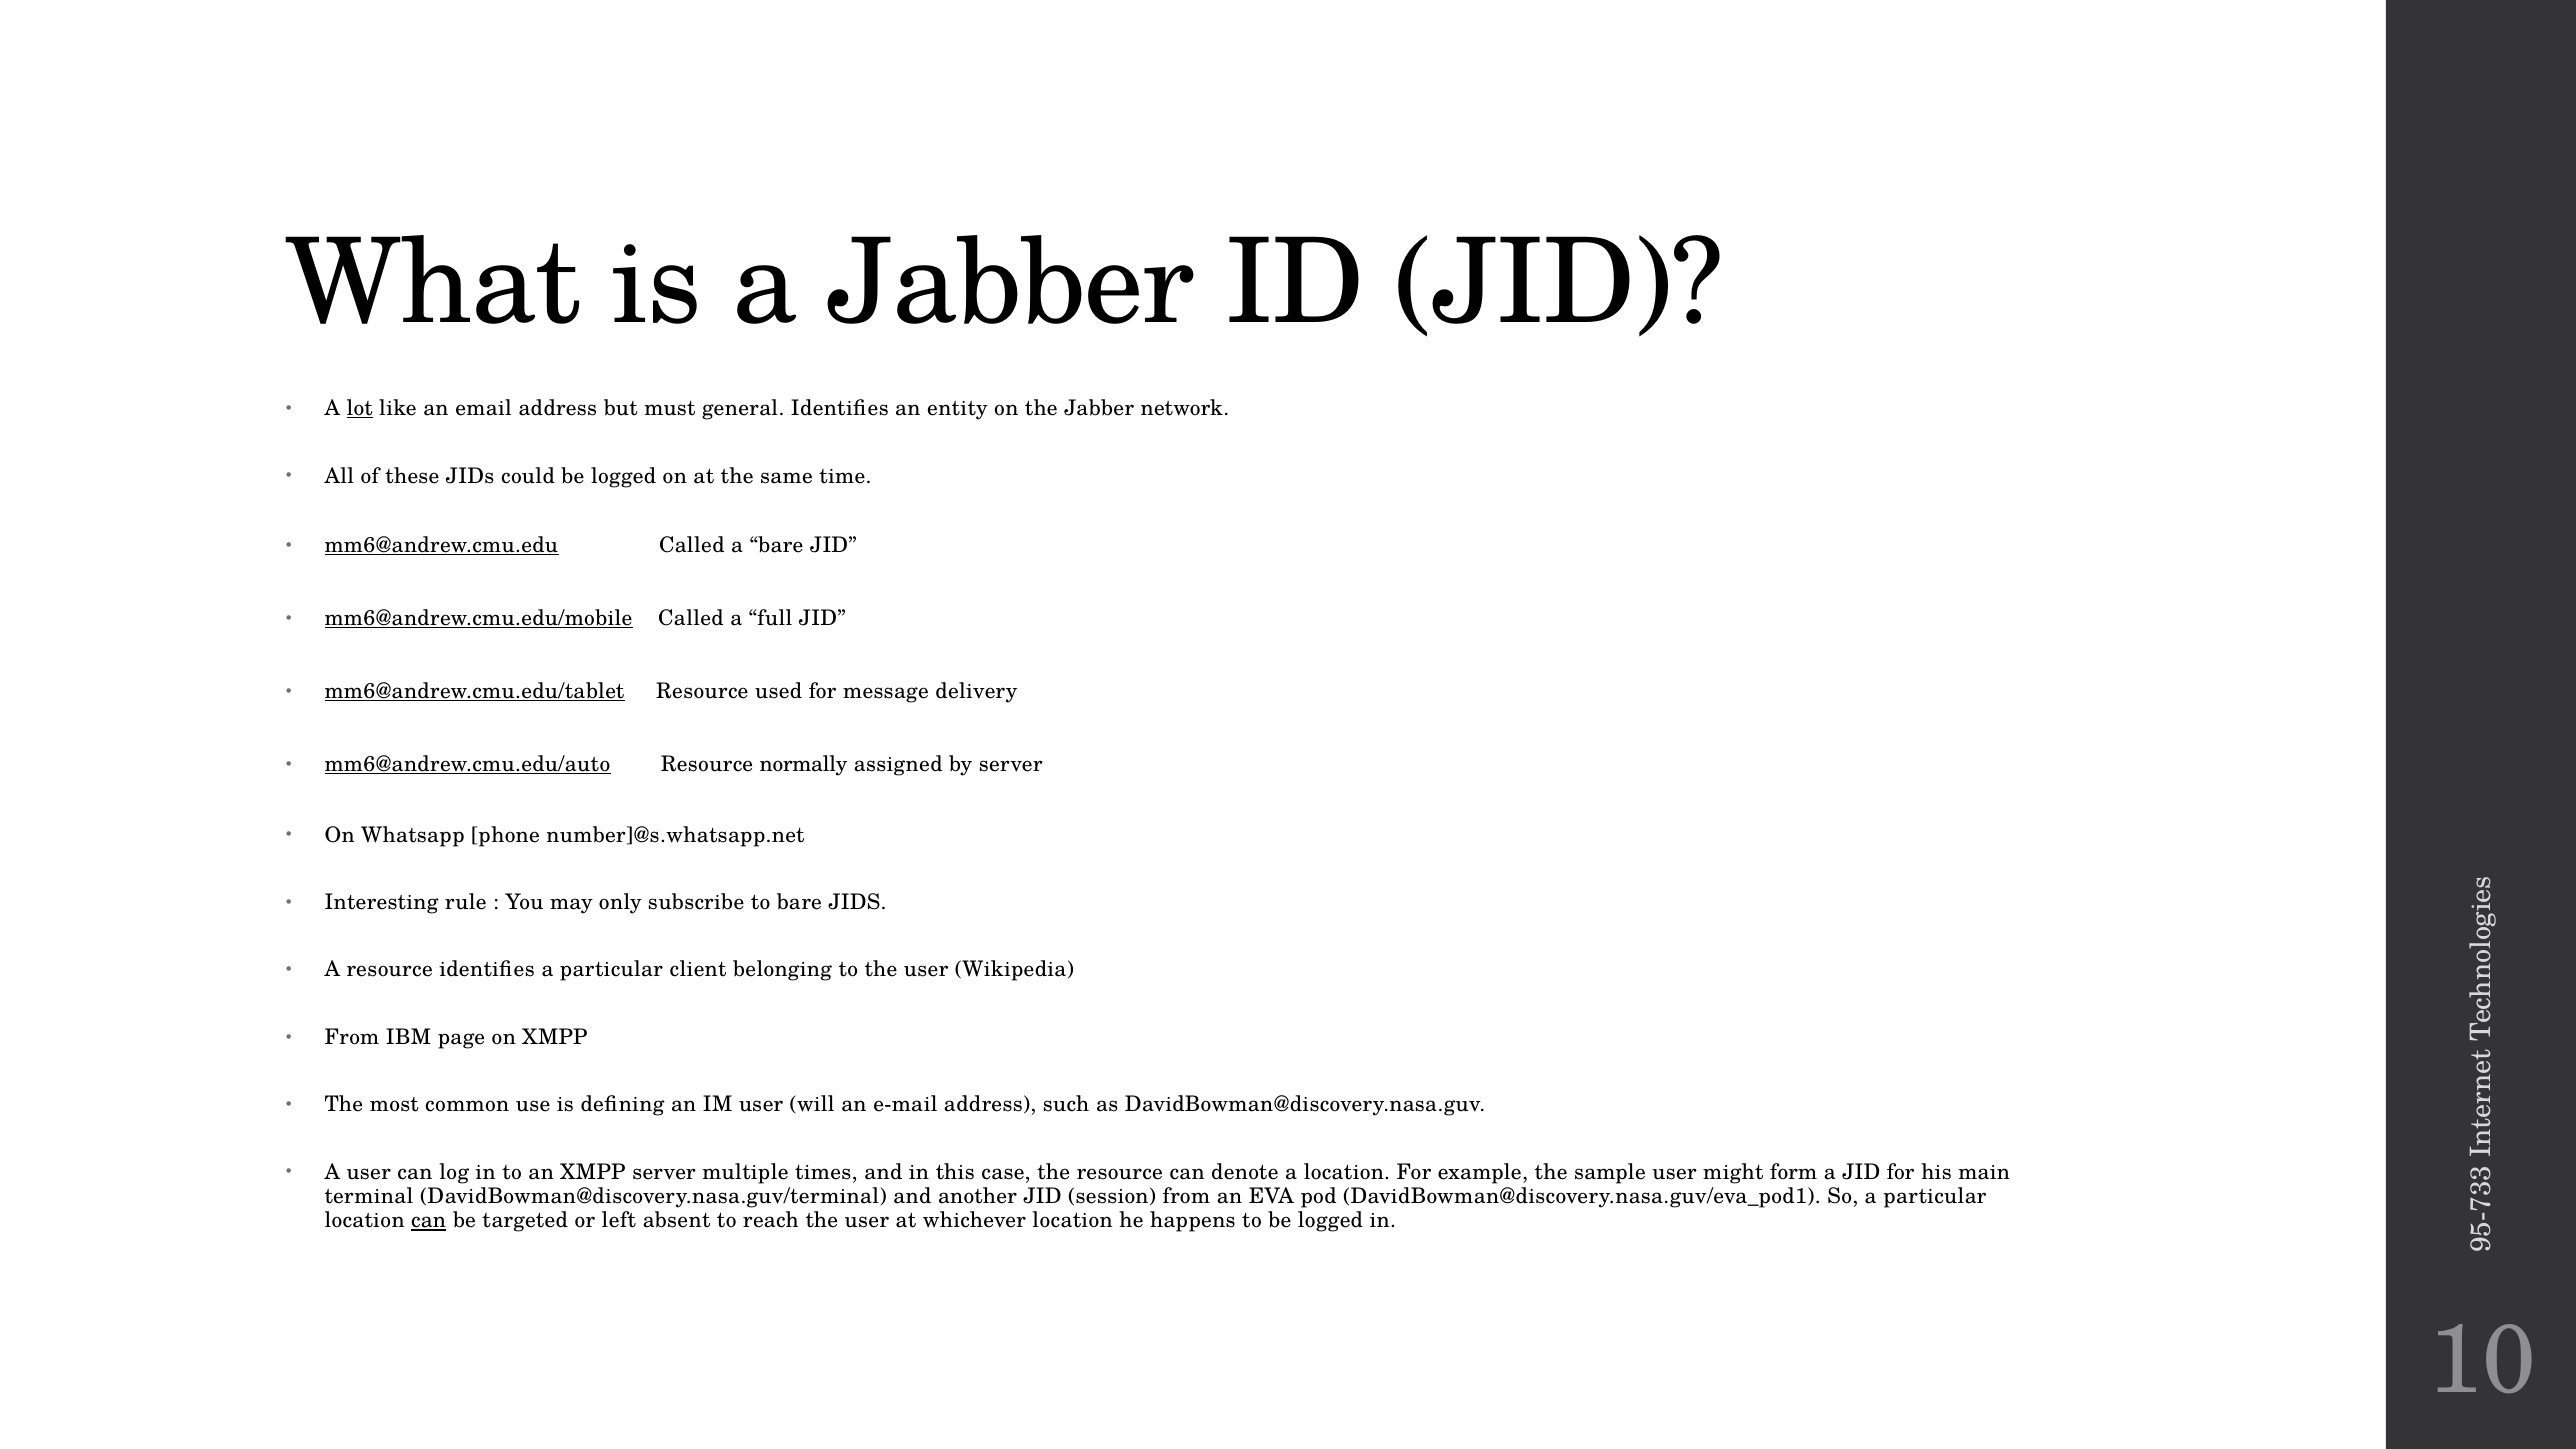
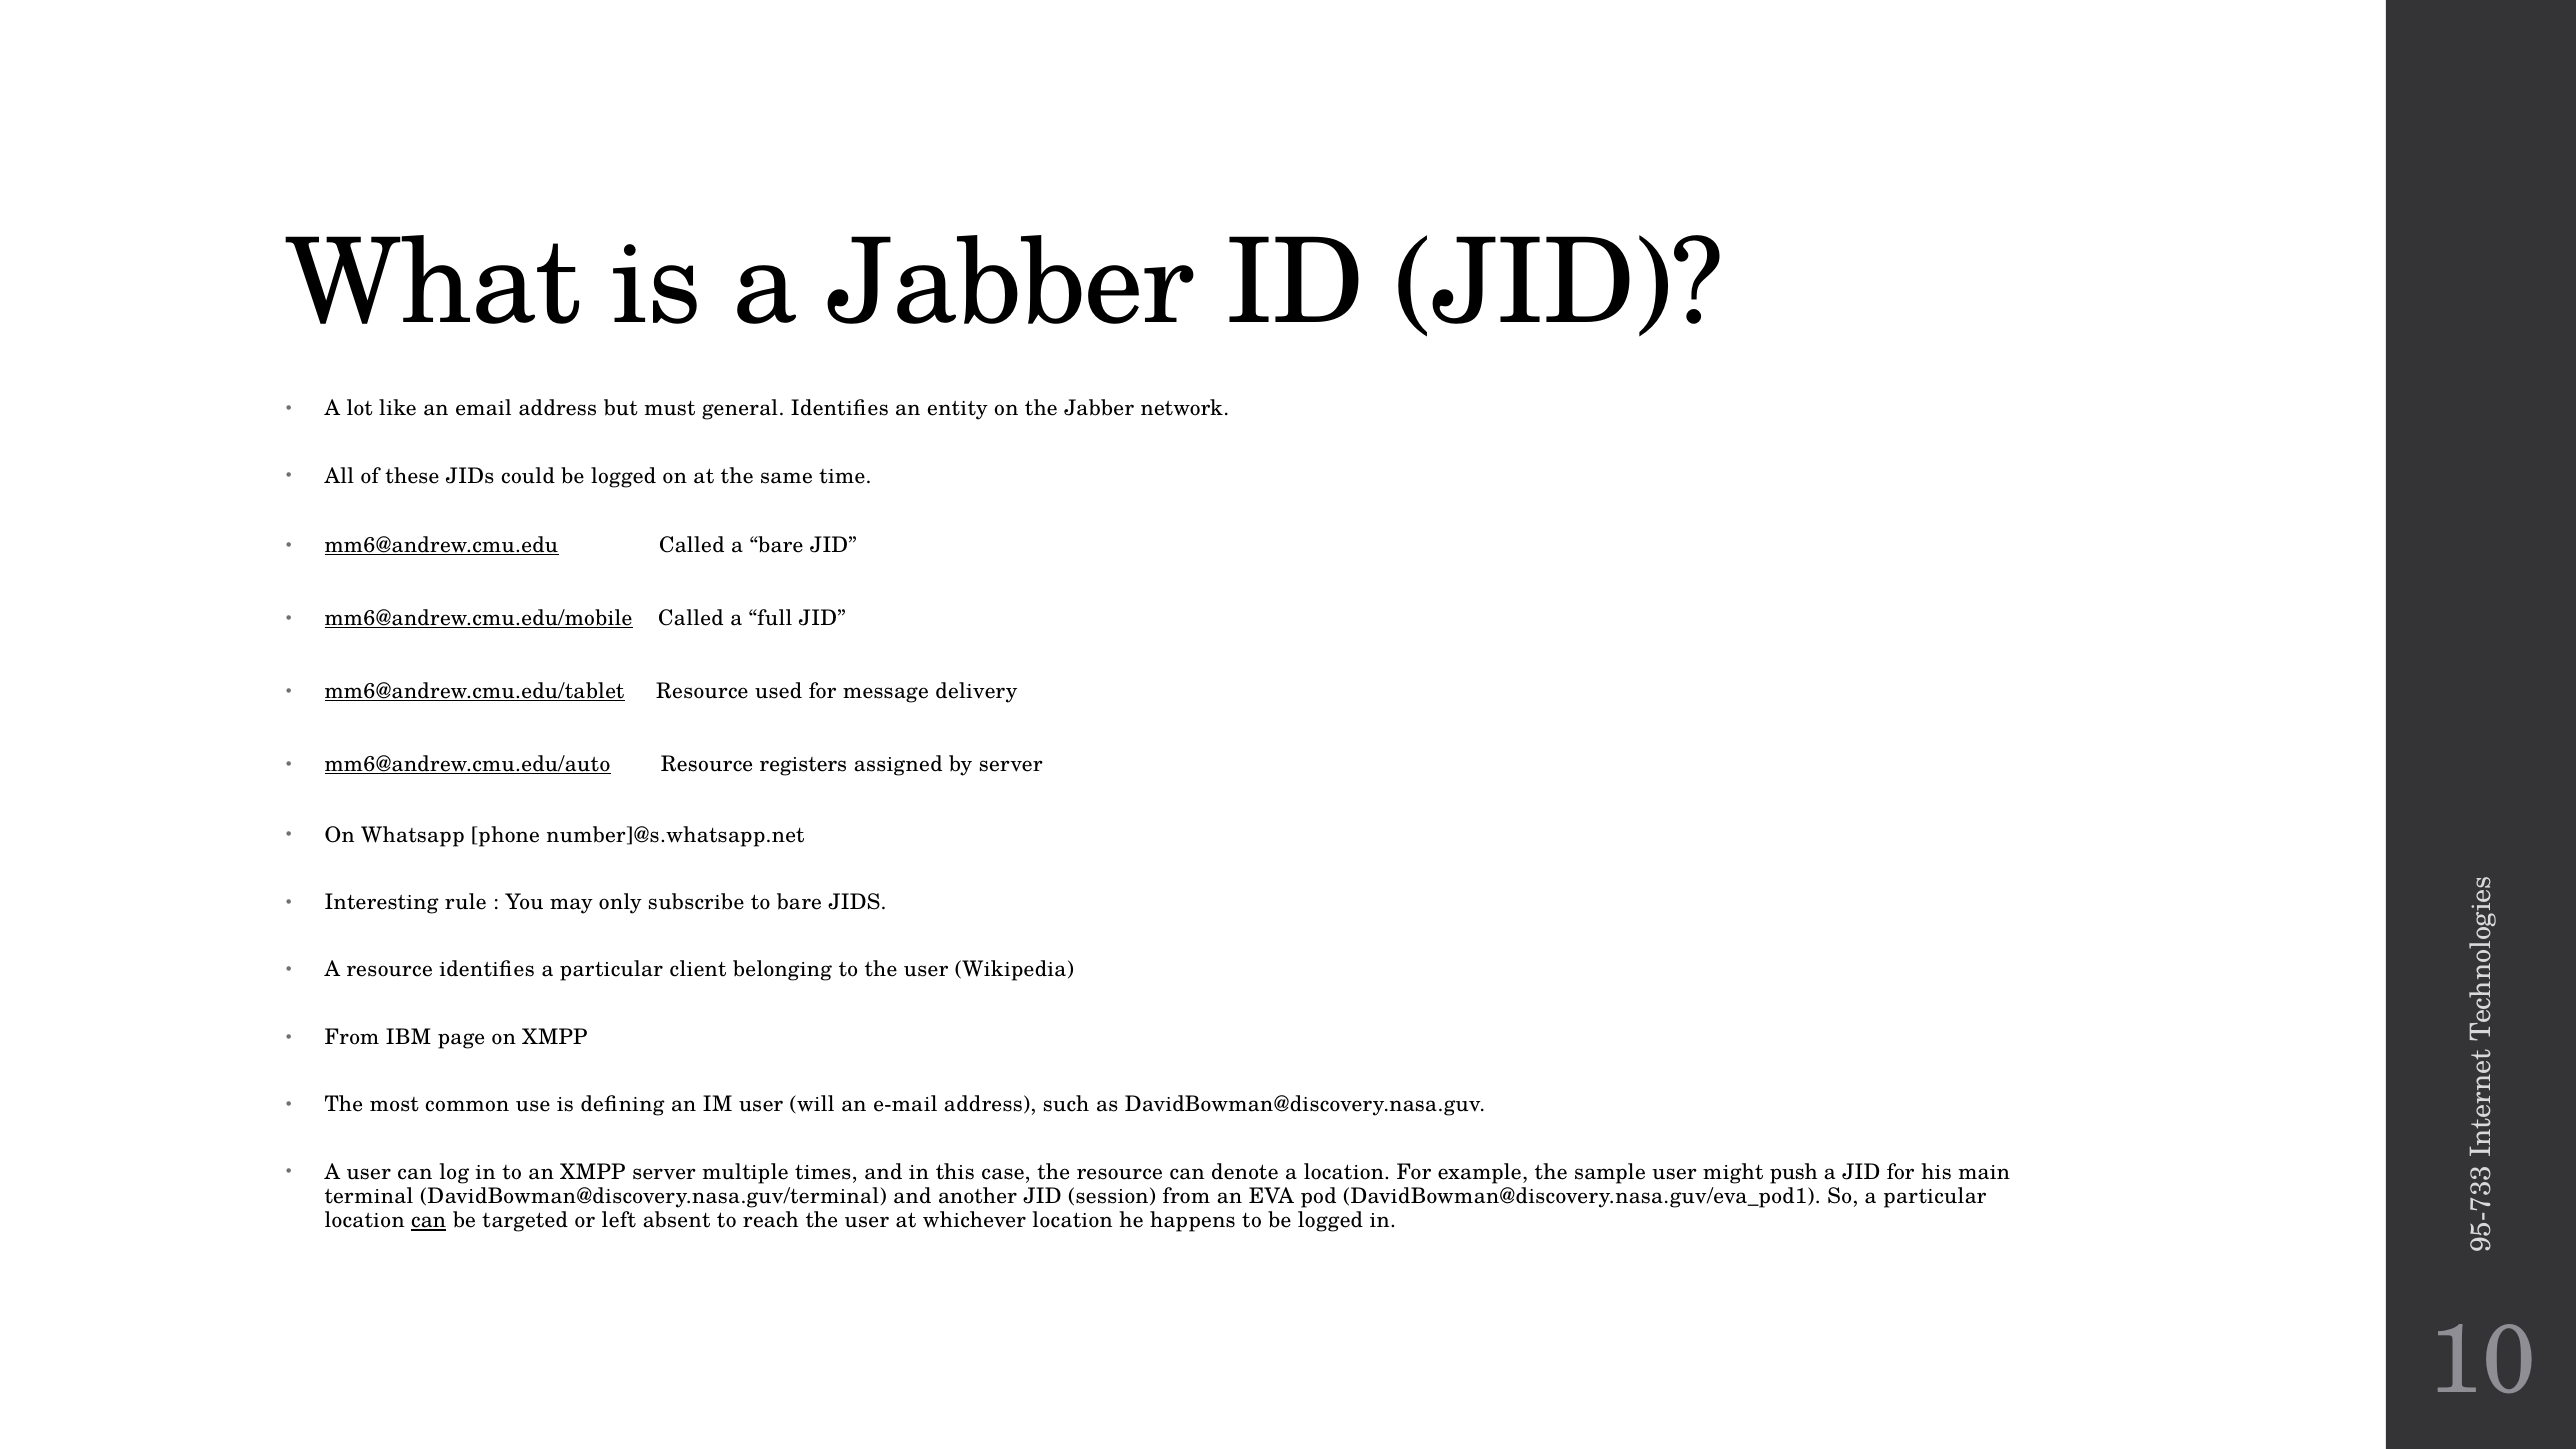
lot underline: present -> none
normally: normally -> registers
form: form -> push
